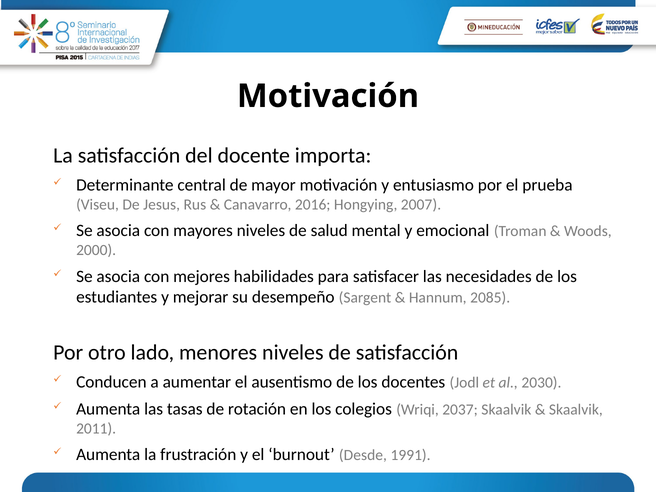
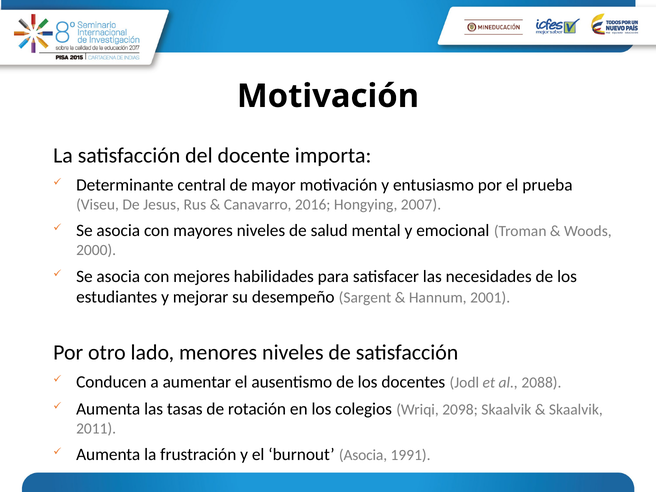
2085: 2085 -> 2001
2030: 2030 -> 2088
2037: 2037 -> 2098
burnout Desde: Desde -> Asocia
